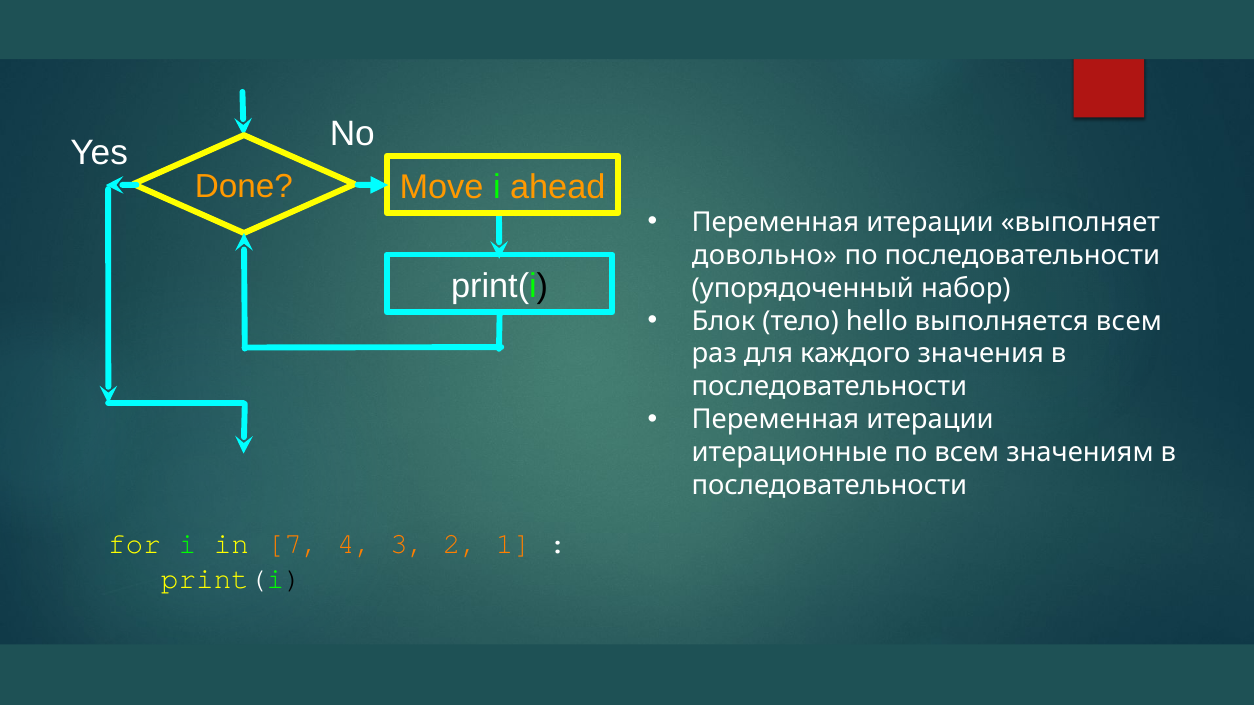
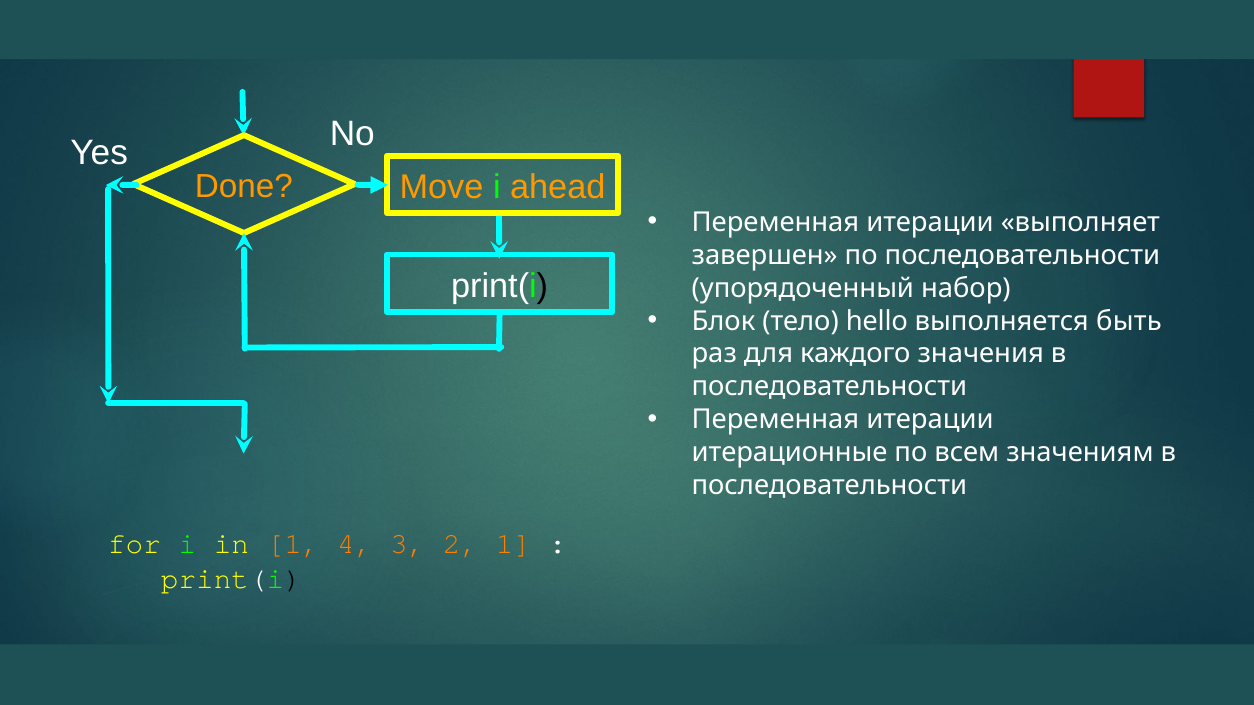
довольно: довольно -> завершен
выполняется всем: всем -> быть
in 7: 7 -> 1
